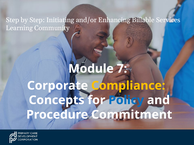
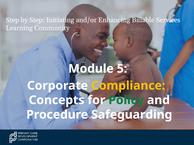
7: 7 -> 5
Policy colour: blue -> green
Commitment: Commitment -> Safeguarding
